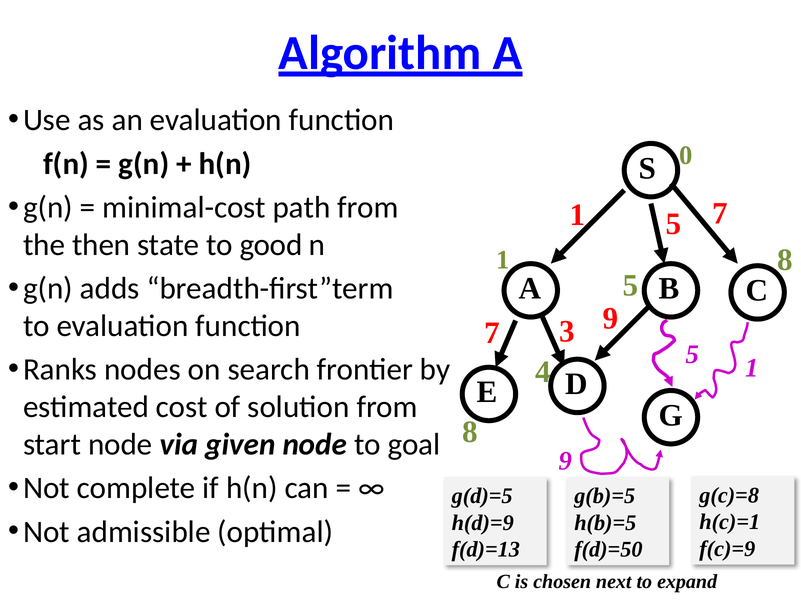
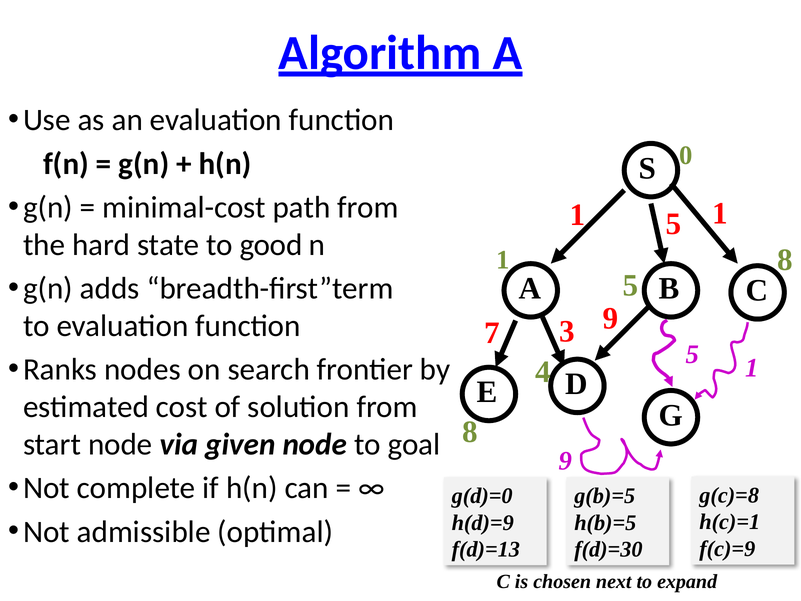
5 7: 7 -> 1
then: then -> hard
g(d)=5: g(d)=5 -> g(d)=0
f(d)=50: f(d)=50 -> f(d)=30
